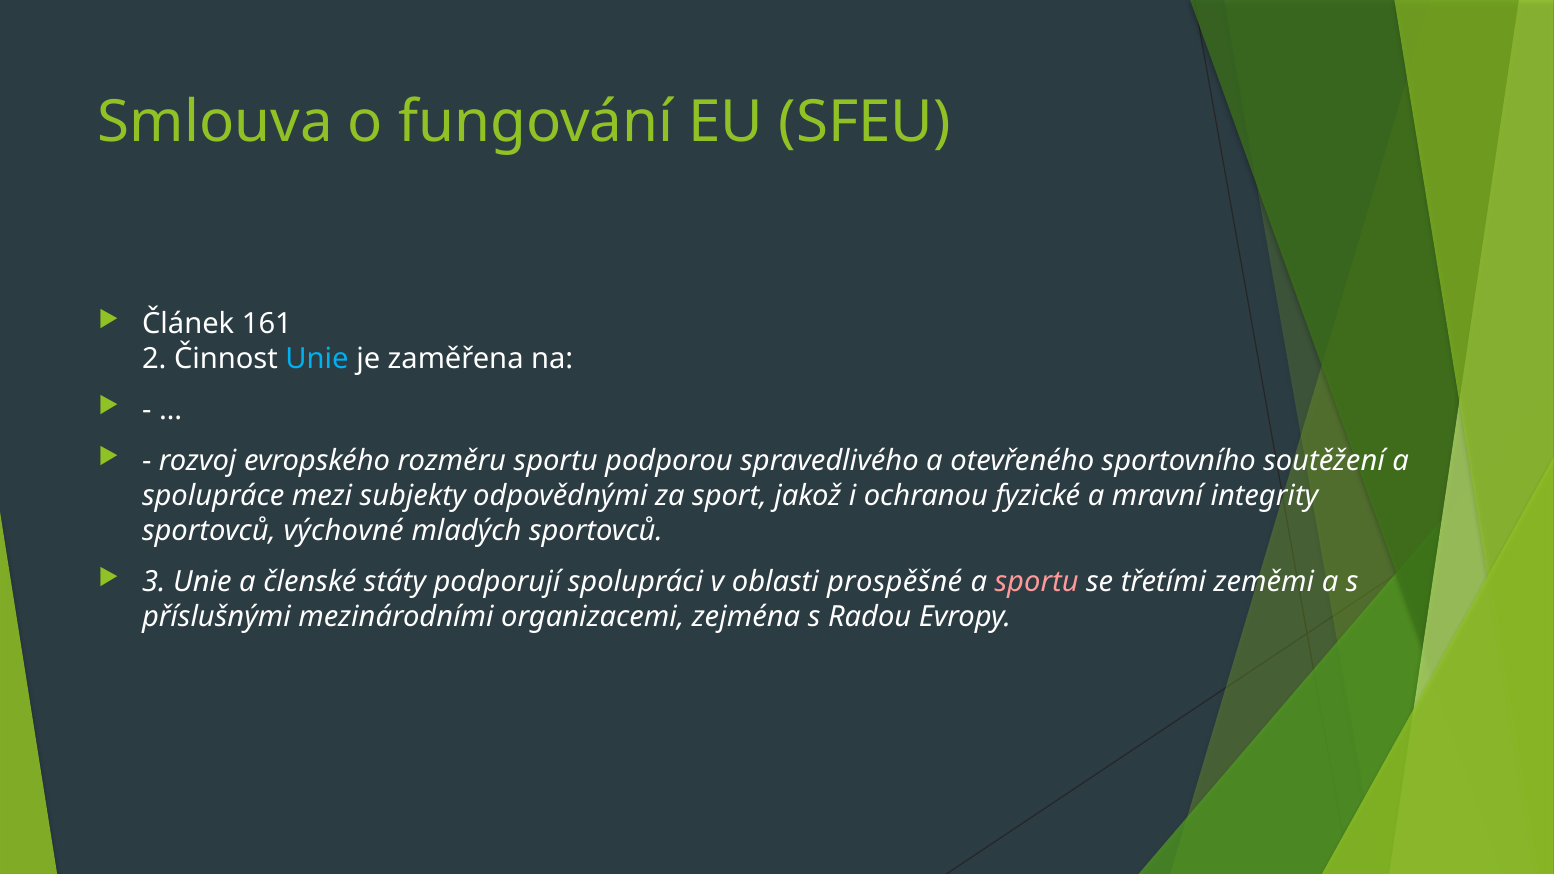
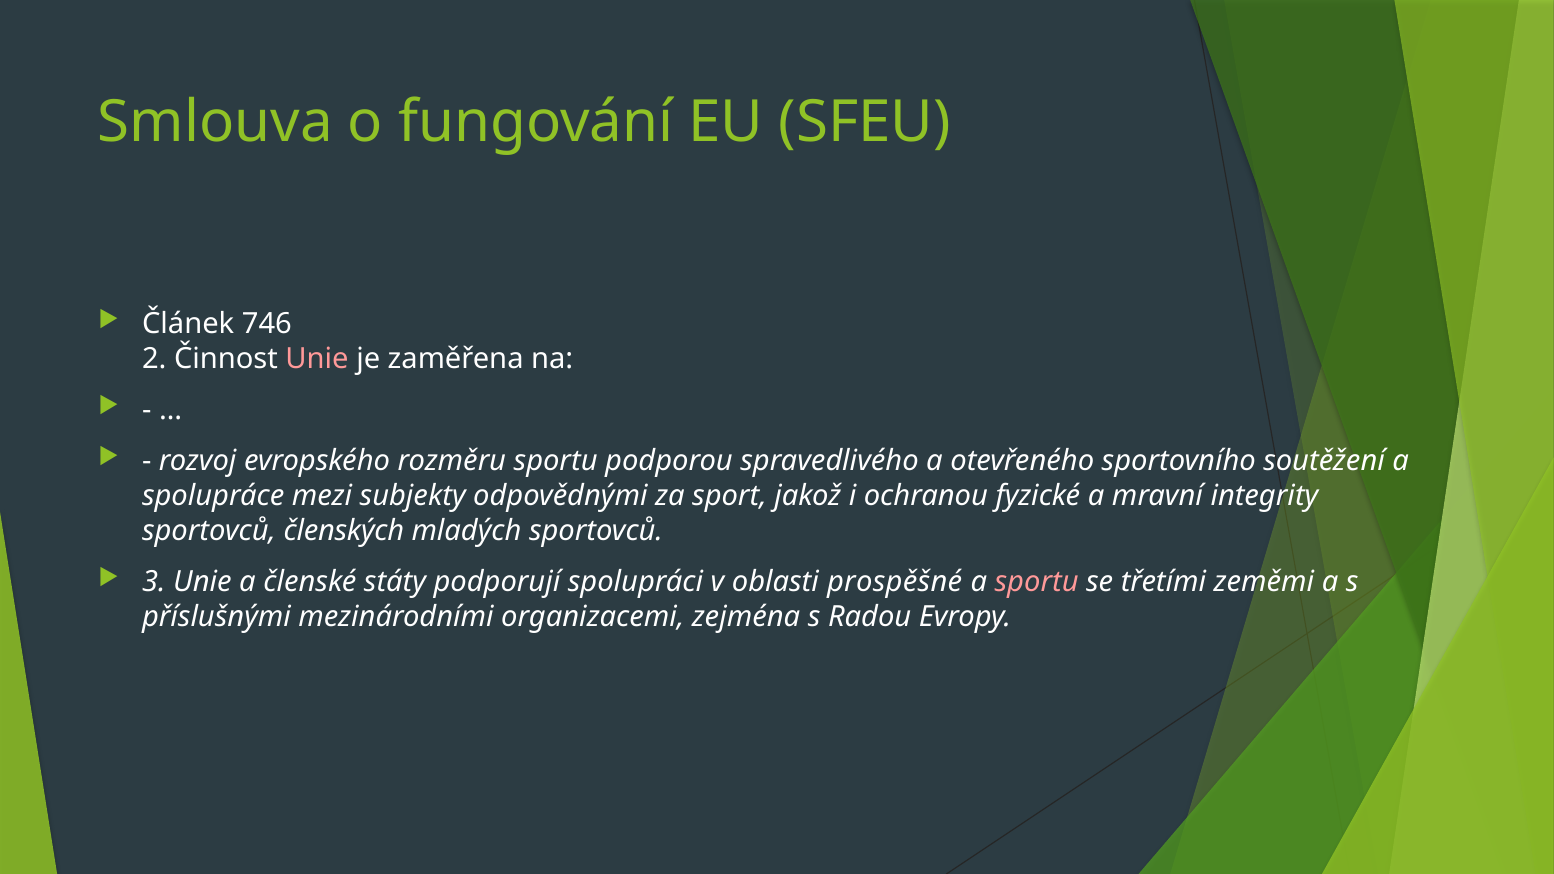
161: 161 -> 746
Unie at (317, 359) colour: light blue -> pink
výchovné: výchovné -> členských
